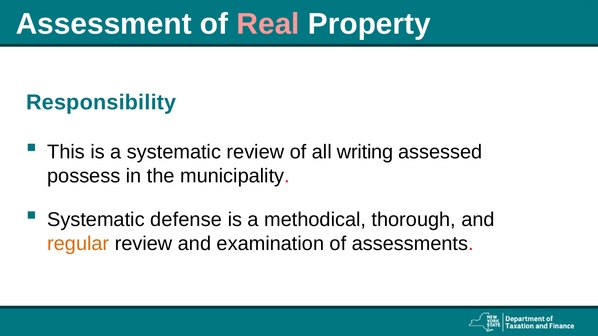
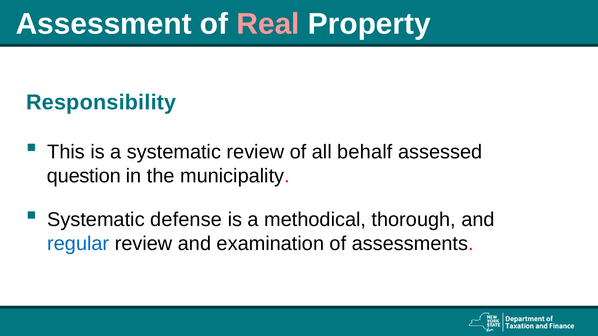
writing: writing -> behalf
possess: possess -> question
regular colour: orange -> blue
